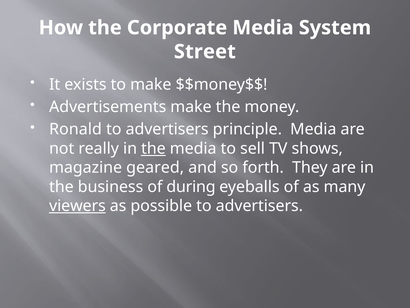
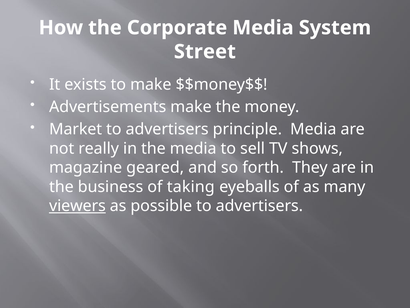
Ronald: Ronald -> Market
the at (153, 148) underline: present -> none
during: during -> taking
